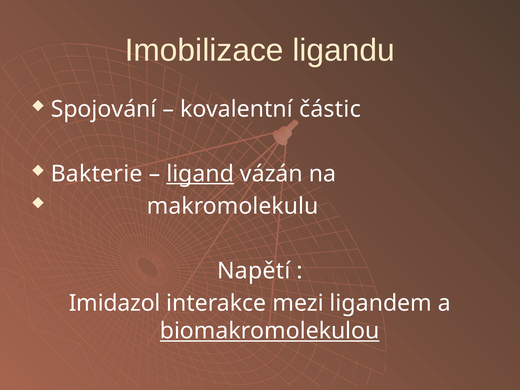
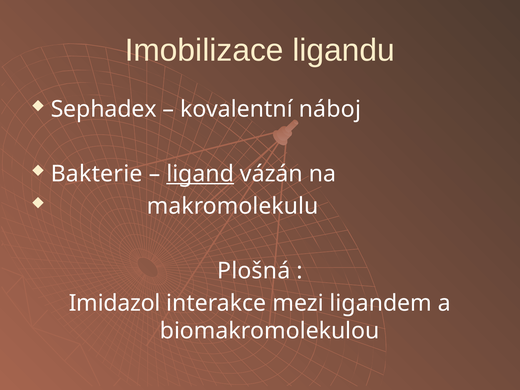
Spojování: Spojování -> Sephadex
částic: částic -> náboj
Napětí: Napětí -> Plošná
biomakromolekulou underline: present -> none
